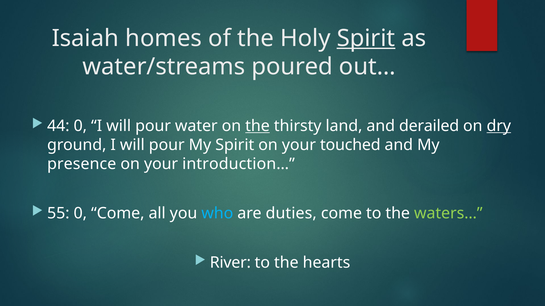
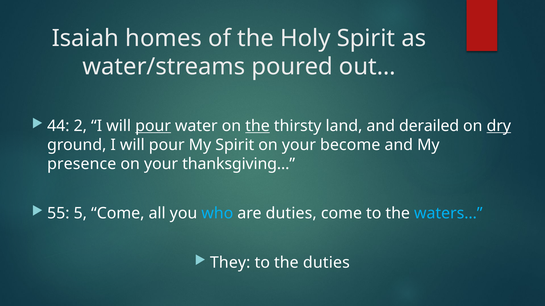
Spirit at (366, 38) underline: present -> none
44 0: 0 -> 2
pour at (153, 126) underline: none -> present
touched: touched -> become
introduction…: introduction… -> thanksgiving…
55 0: 0 -> 5
waters… colour: light green -> light blue
River: River -> They
the hearts: hearts -> duties
